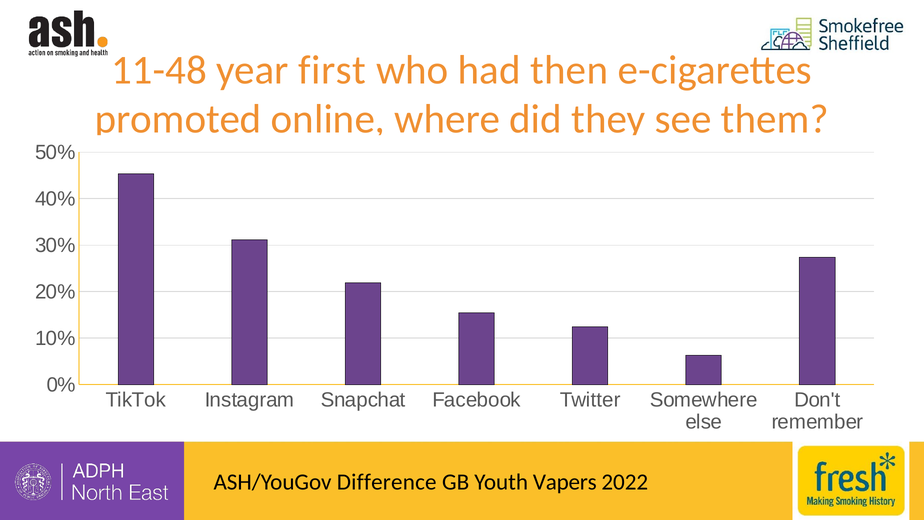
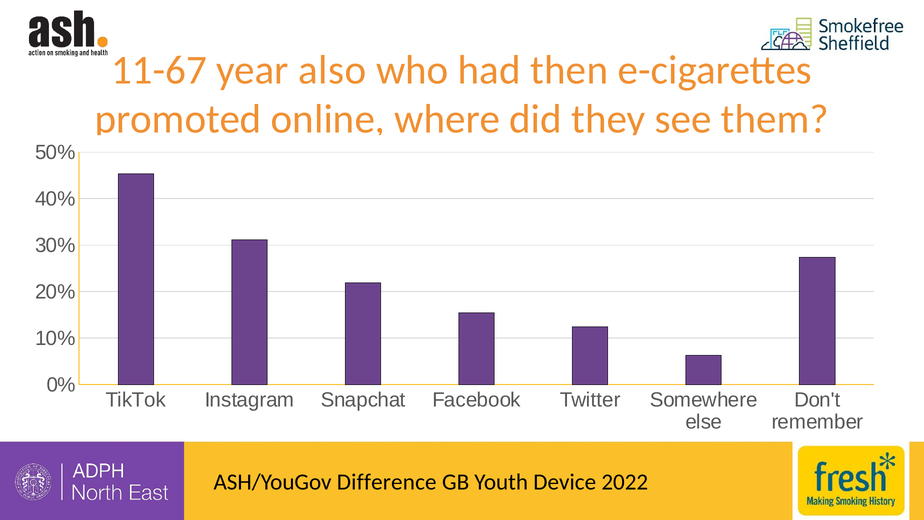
11-48: 11-48 -> 11-67
first: first -> also
Vapers: Vapers -> Device
